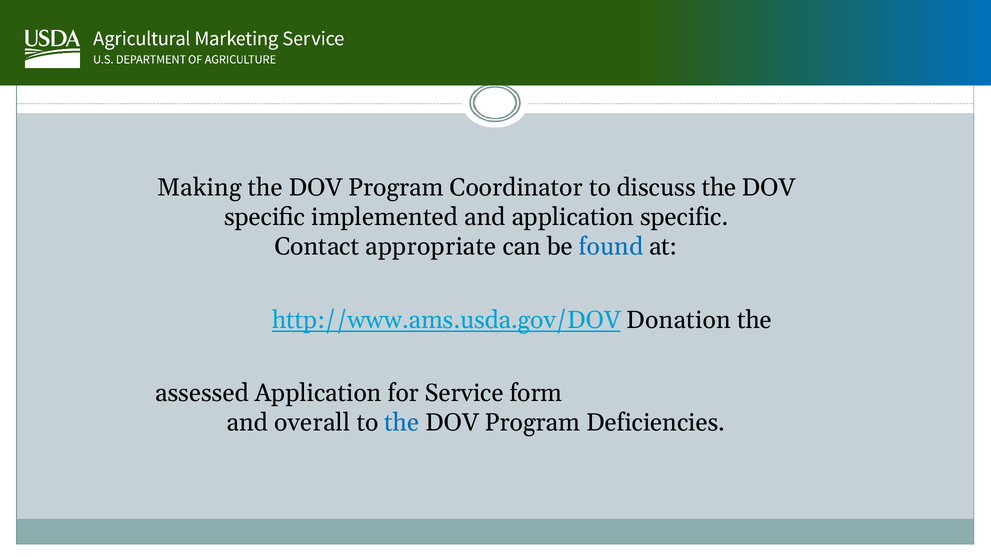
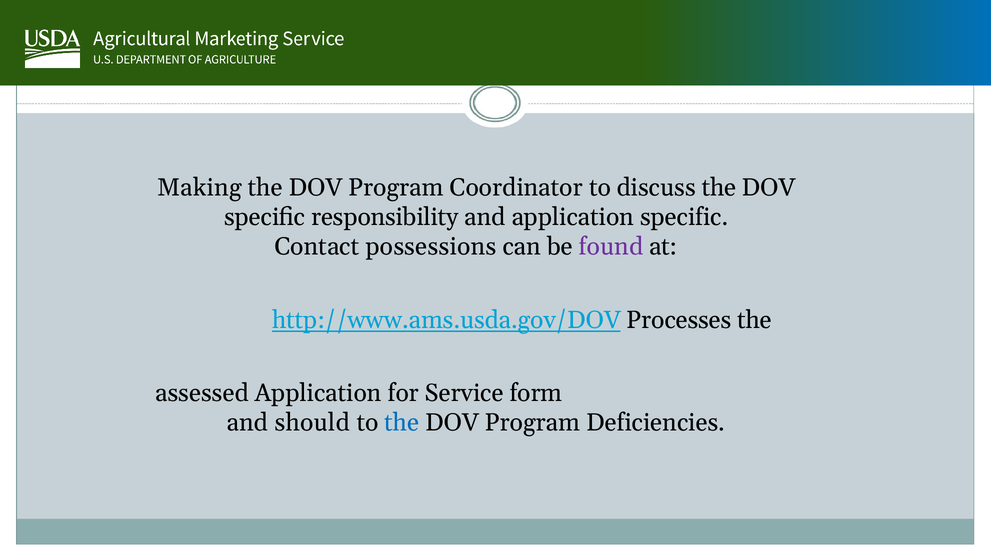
implemented: implemented -> responsibility
appropriate: appropriate -> possessions
found colour: blue -> purple
Donation: Donation -> Processes
overall: overall -> should
